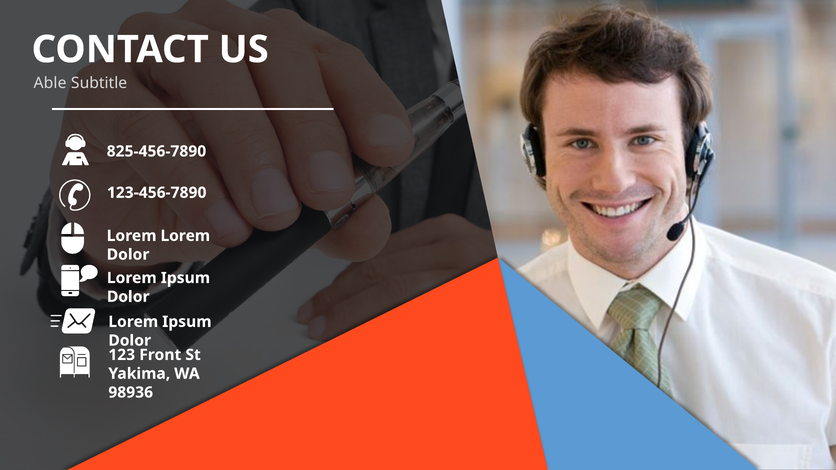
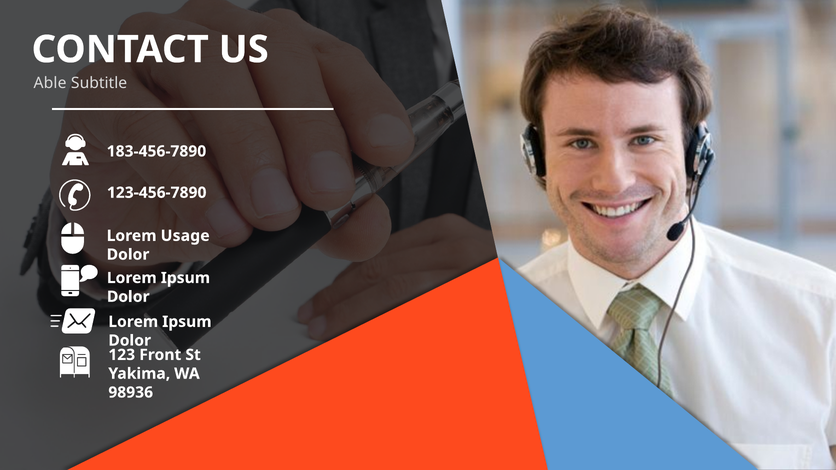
825-456-7890: 825-456-7890 -> 183-456-7890
Lorem Lorem: Lorem -> Usage
